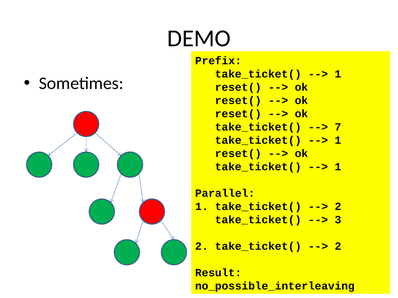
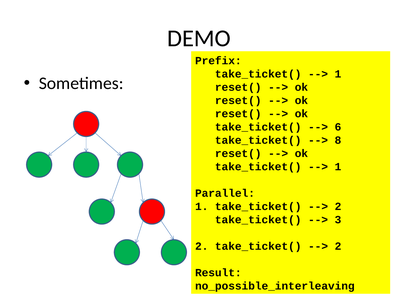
7: 7 -> 6
1 at (338, 140): 1 -> 8
